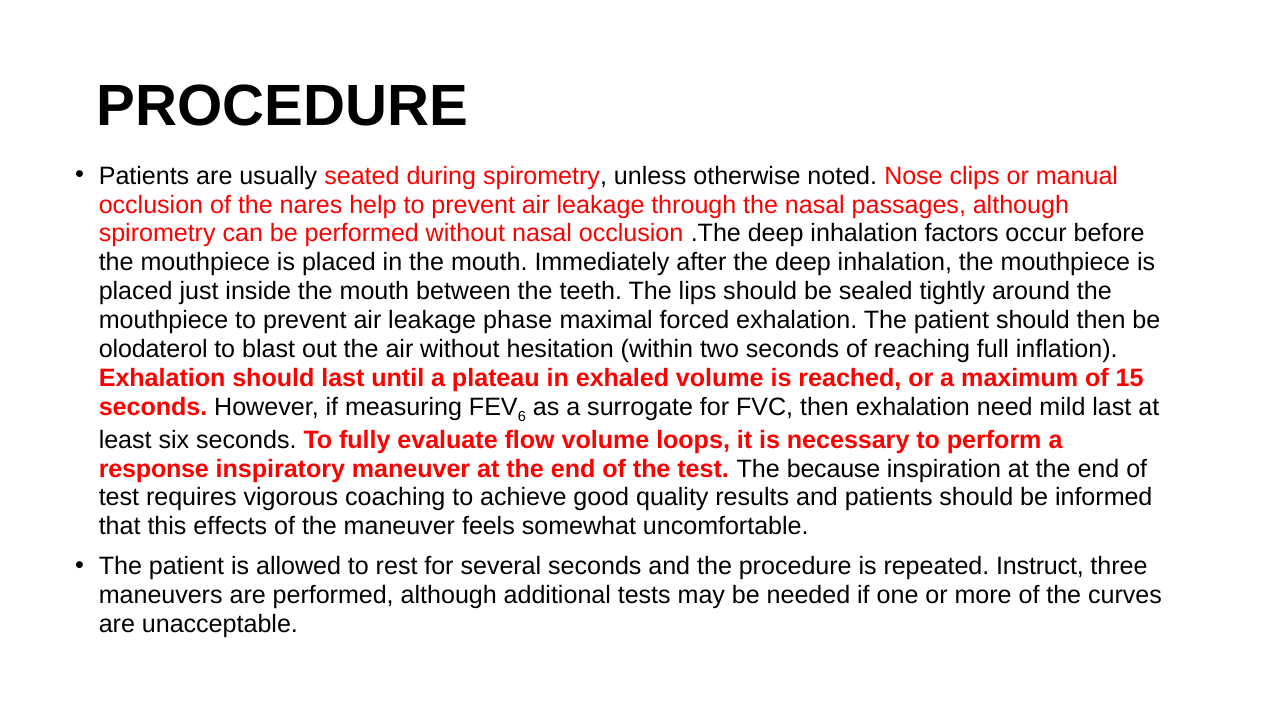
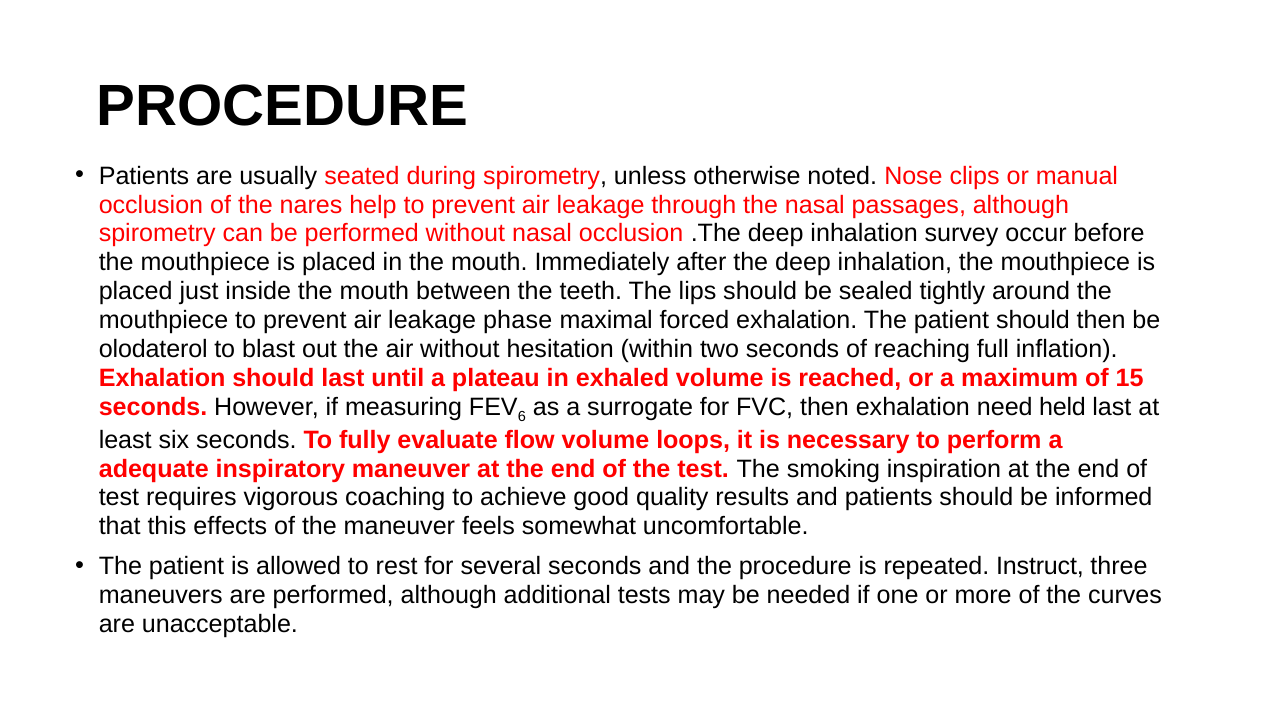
factors: factors -> survey
mild: mild -> held
response: response -> adequate
because: because -> smoking
